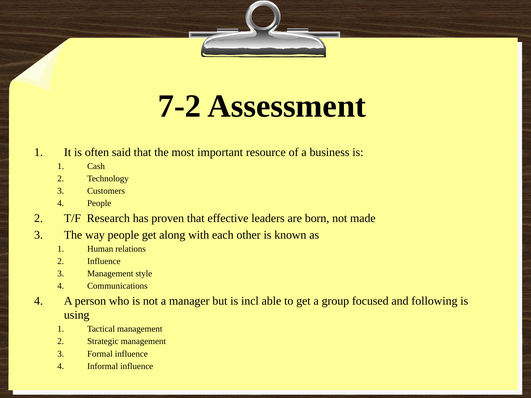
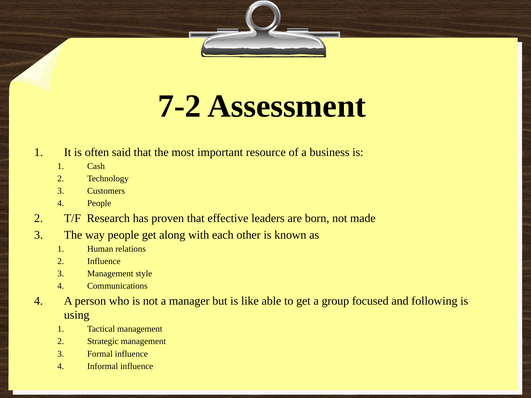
incl: incl -> like
